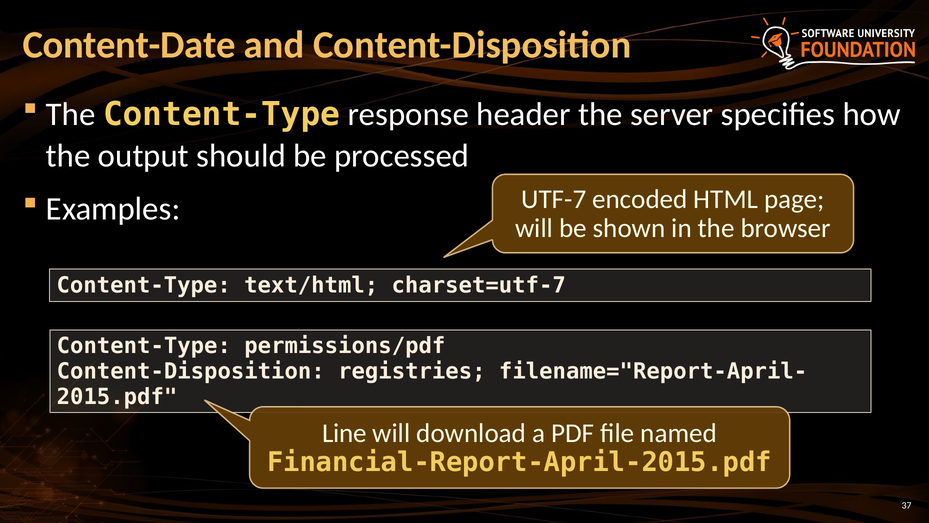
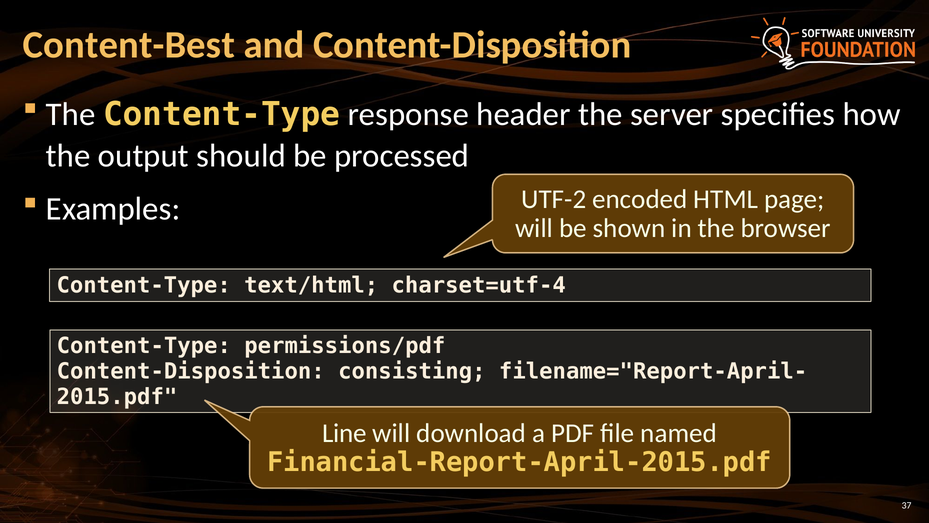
Content-Date: Content-Date -> Content-Best
UTF-7: UTF-7 -> UTF-2
charset=utf-7: charset=utf-7 -> charset=utf-4
registries: registries -> consisting
